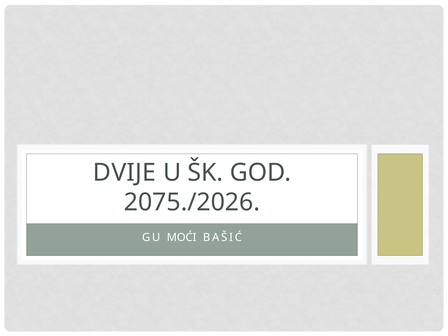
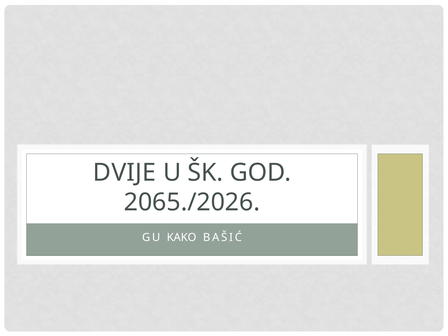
2075./2026: 2075./2026 -> 2065./2026
MOĆI: MOĆI -> KAKO
